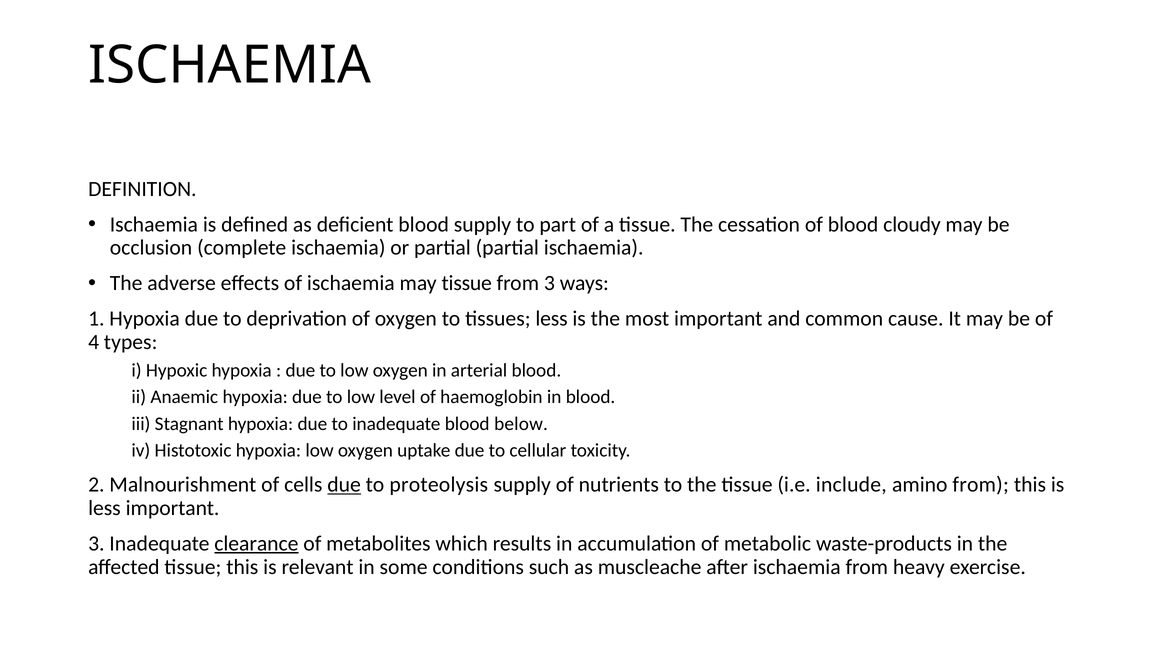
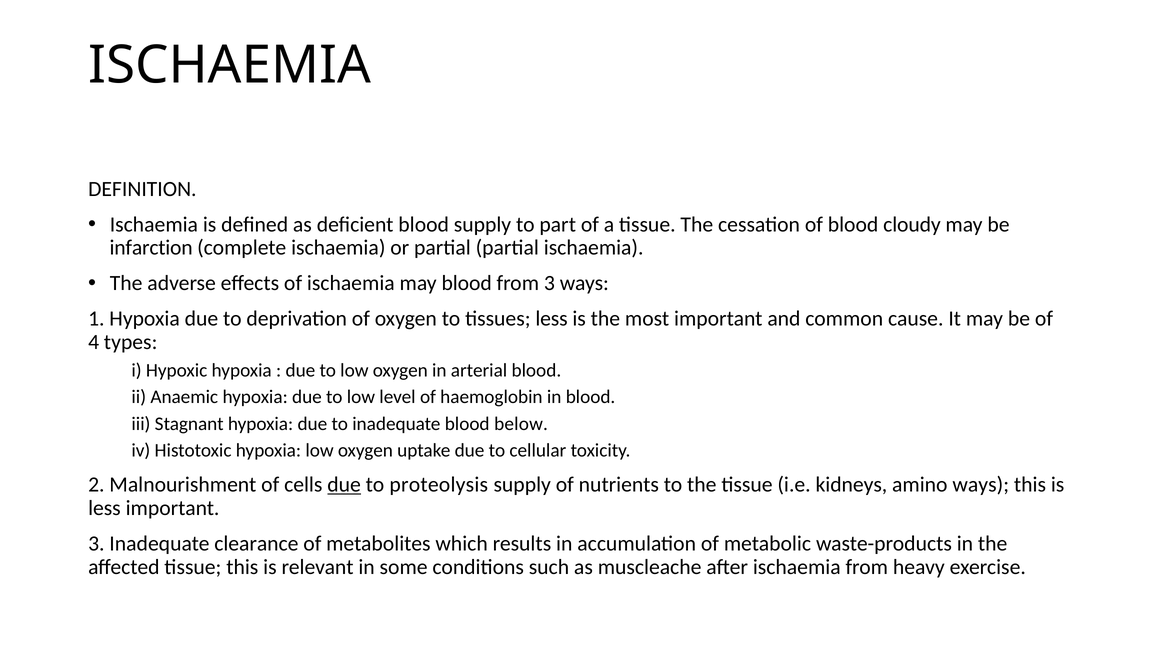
occlusion: occlusion -> infarction
may tissue: tissue -> blood
include: include -> kidneys
amino from: from -> ways
clearance underline: present -> none
